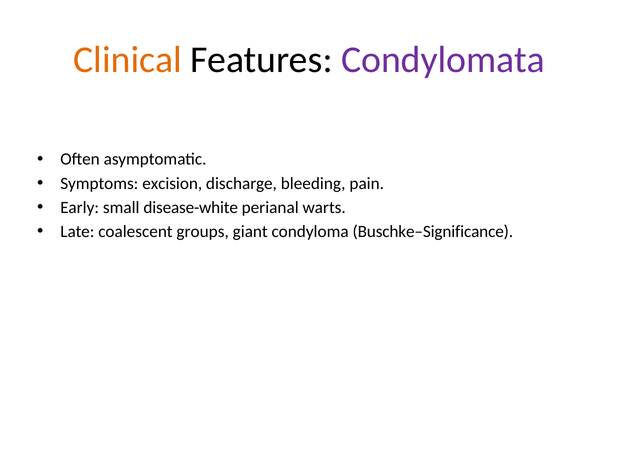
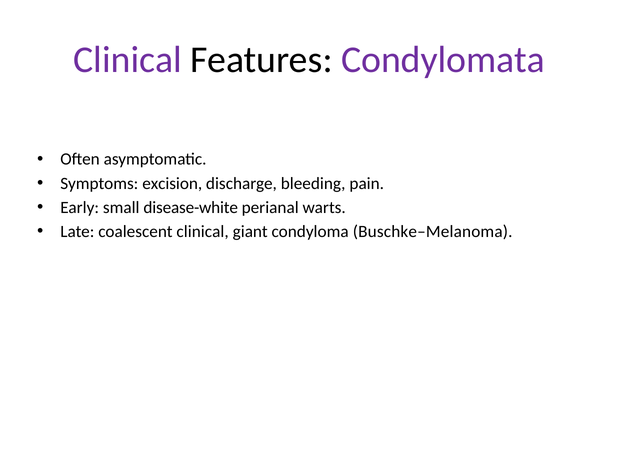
Clinical at (128, 60) colour: orange -> purple
coalescent groups: groups -> clinical
Buschke–Significance: Buschke–Significance -> Buschke–Melanoma
